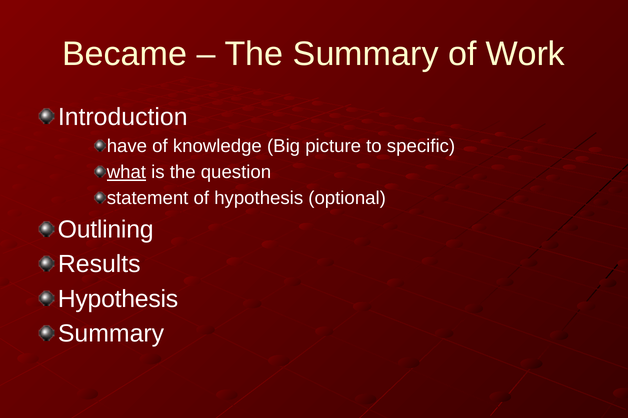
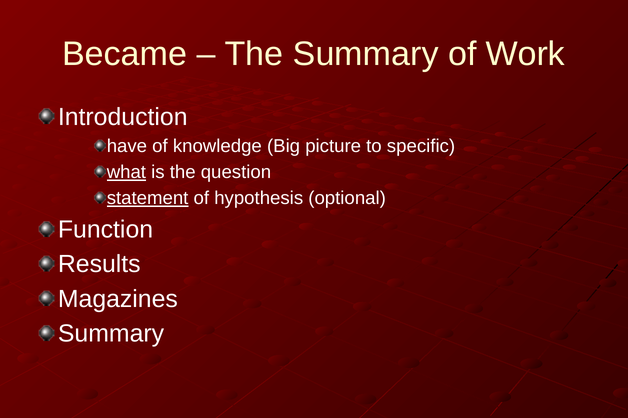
statement underline: none -> present
Outlining: Outlining -> Function
Hypothesis at (118, 299): Hypothesis -> Magazines
